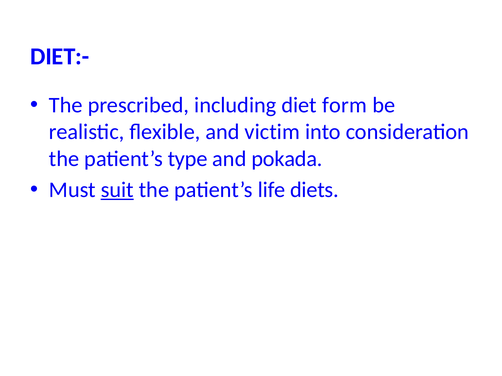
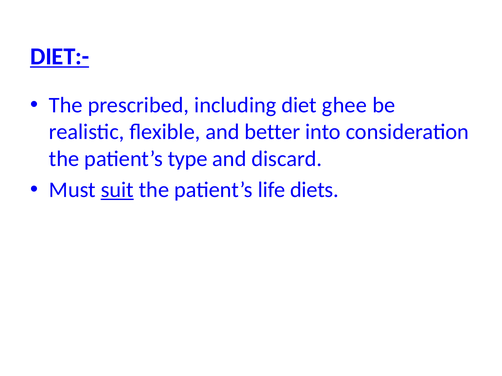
DIET:- underline: none -> present
form: form -> ghee
victim: victim -> better
pokada: pokada -> discard
